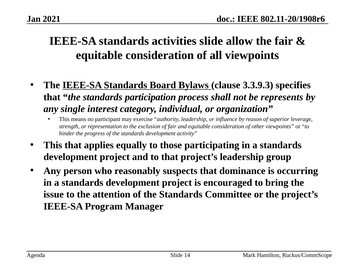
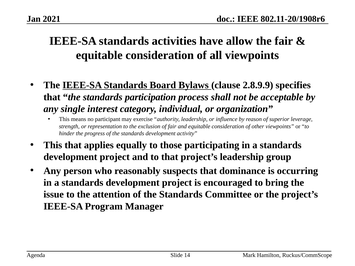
activities slide: slide -> have
3.3.9.3: 3.3.9.3 -> 2.8.9.9
represents: represents -> acceptable
